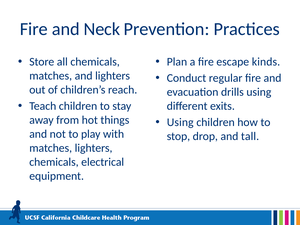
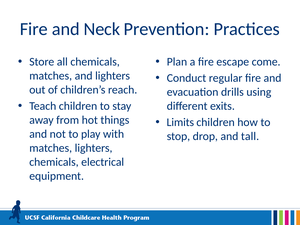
kinds: kinds -> come
Using at (180, 122): Using -> Limits
